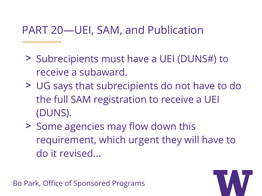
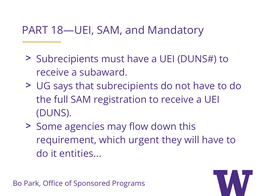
20—UEI: 20—UEI -> 18—UEI
Publication: Publication -> Mandatory
revised: revised -> entities
